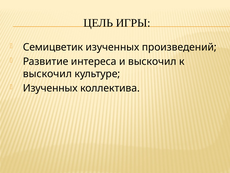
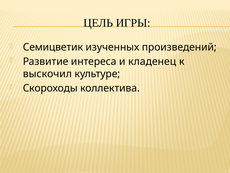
и выскочил: выскочил -> кладенец
Изученных at (50, 88): Изученных -> Скороходы
